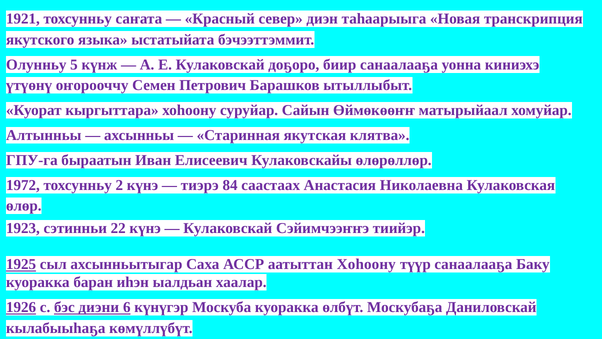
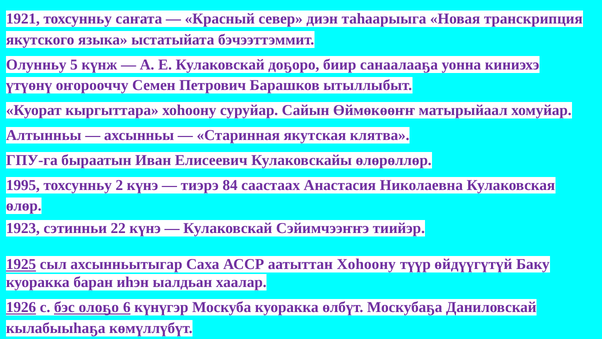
1972: 1972 -> 1995
түүр санаалааҕа: санаалааҕа -> өйдүүгүтүй
диэни: диэни -> олоҕо
